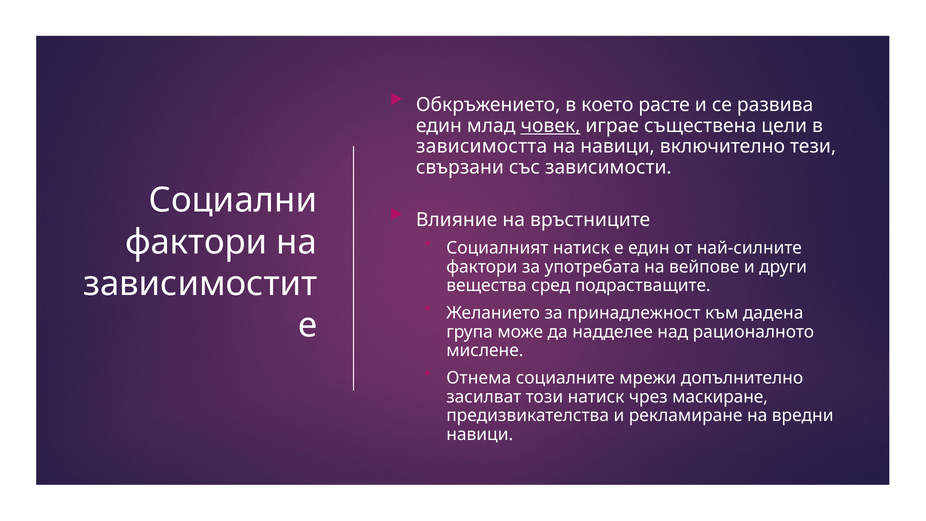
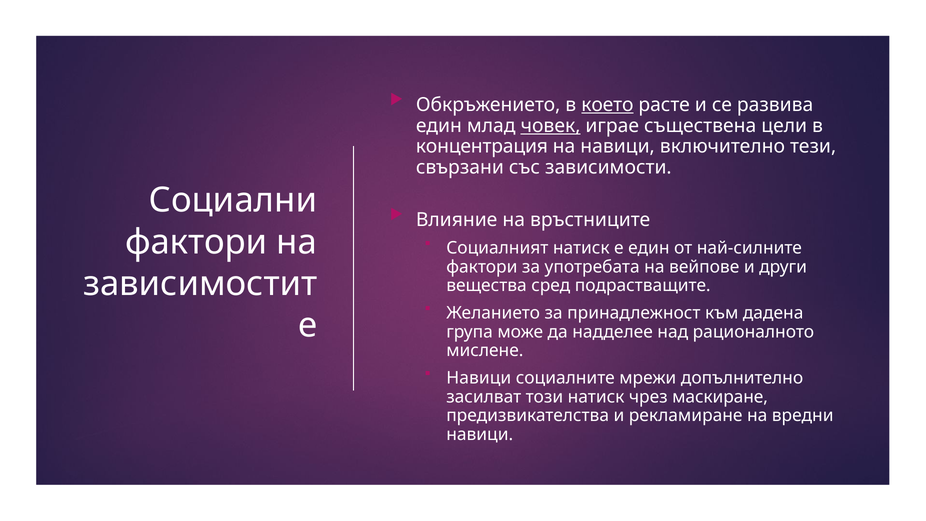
което underline: none -> present
зависимостта: зависимостта -> концентрация
Отнема at (479, 378): Отнема -> Навици
